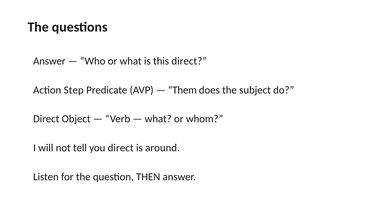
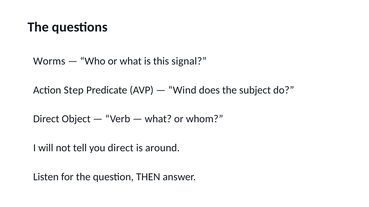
Answer at (49, 61): Answer -> Worms
this direct: direct -> signal
Them: Them -> Wind
